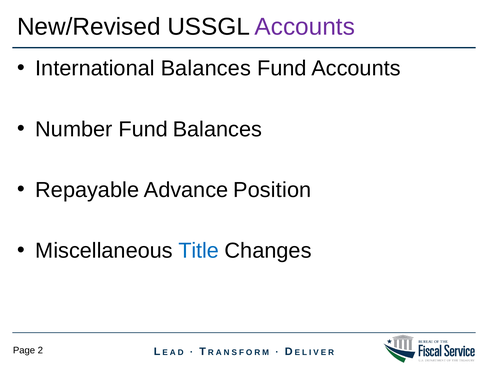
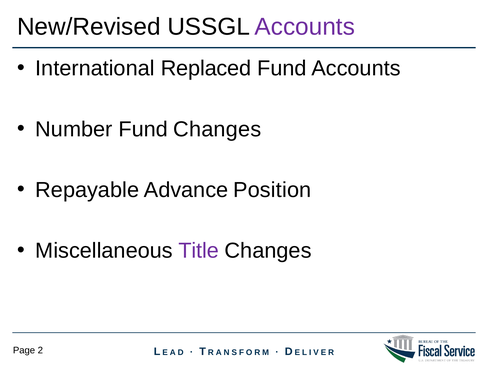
International Balances: Balances -> Replaced
Fund Balances: Balances -> Changes
Title colour: blue -> purple
